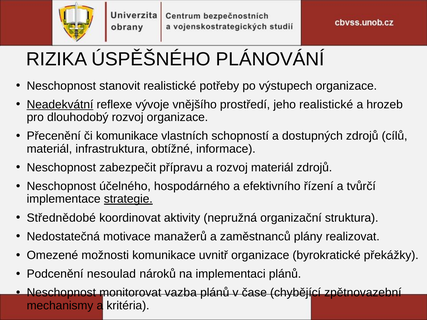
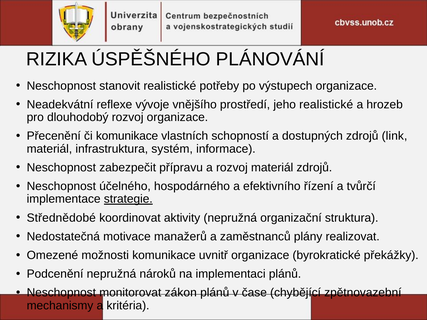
Neadekvátní underline: present -> none
cílů: cílů -> link
obtížné: obtížné -> systém
Podcenění nesoulad: nesoulad -> nepružná
vazba: vazba -> zákon
